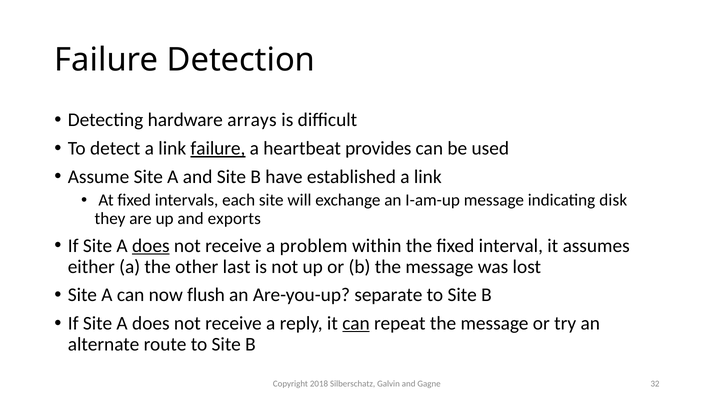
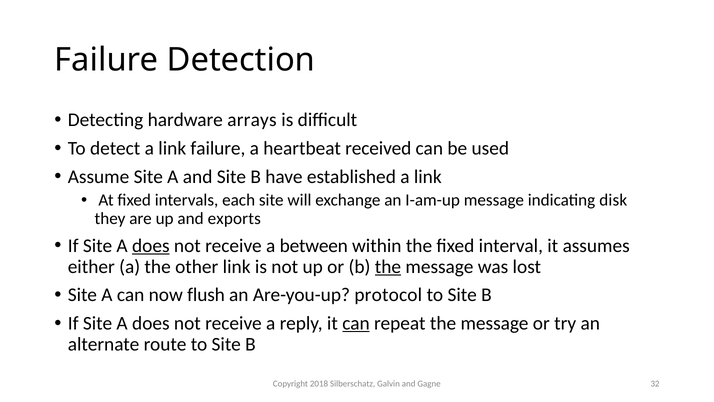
failure at (218, 148) underline: present -> none
provides: provides -> received
problem: problem -> between
other last: last -> link
the at (388, 266) underline: none -> present
separate: separate -> protocol
